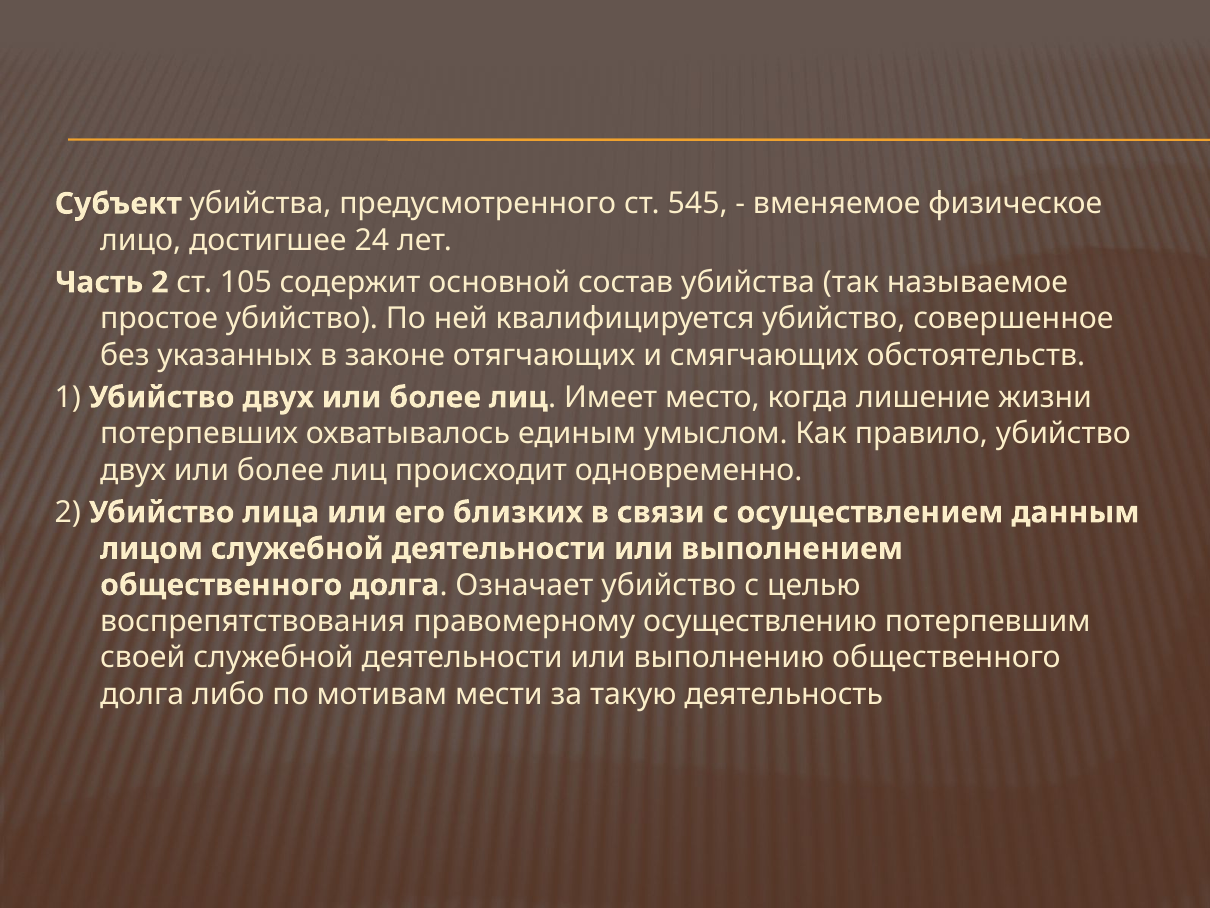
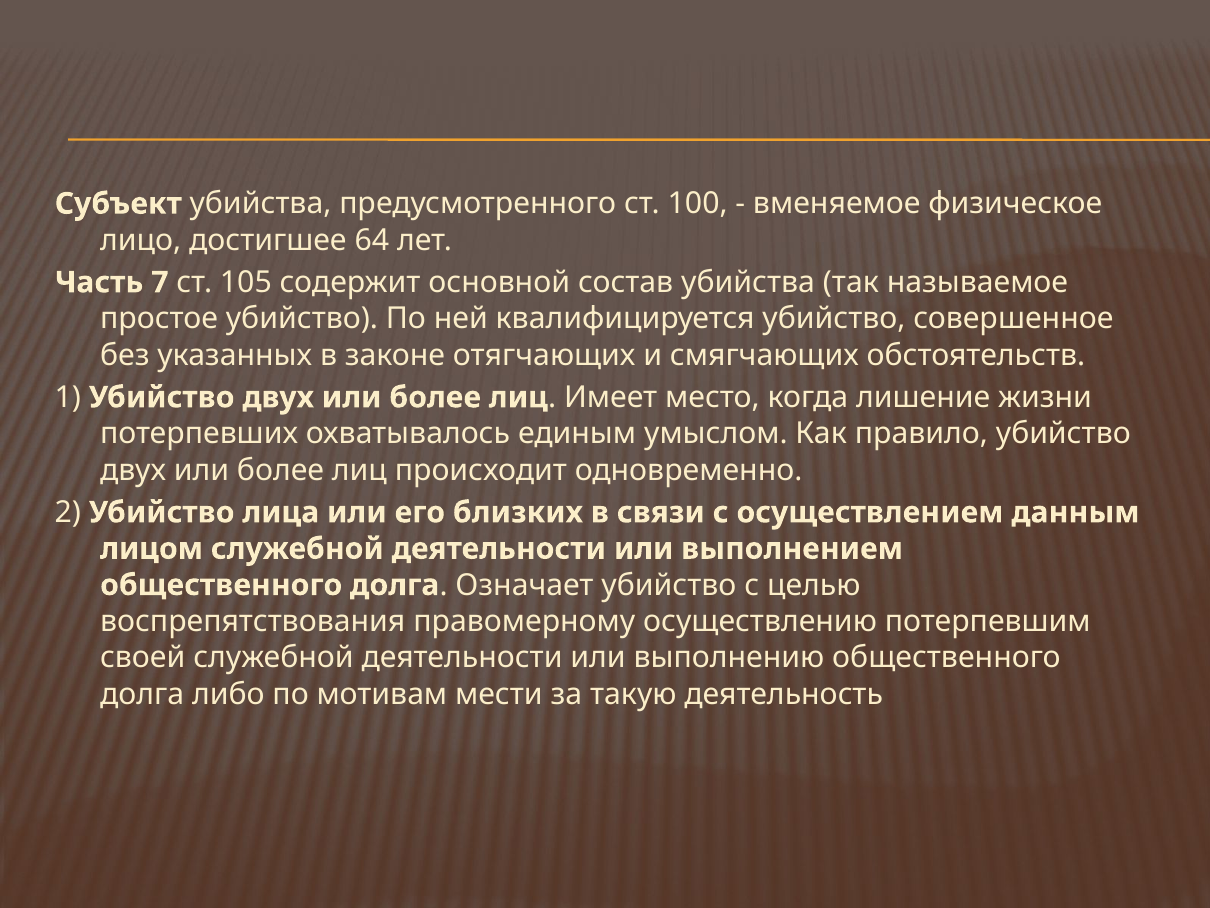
545: 545 -> 100
24: 24 -> 64
Часть 2: 2 -> 7
